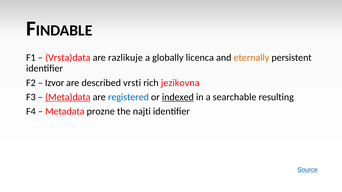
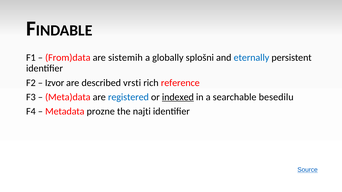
Vrsta)data: Vrsta)data -> From)data
razlikuje: razlikuje -> sistemih
licenca: licenca -> splošni
eternally colour: orange -> blue
jezikovna: jezikovna -> reference
Meta)data underline: present -> none
resulting: resulting -> besedilu
